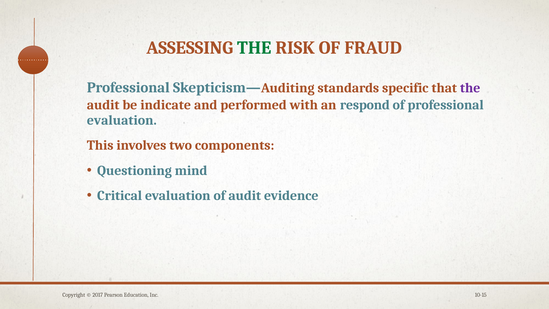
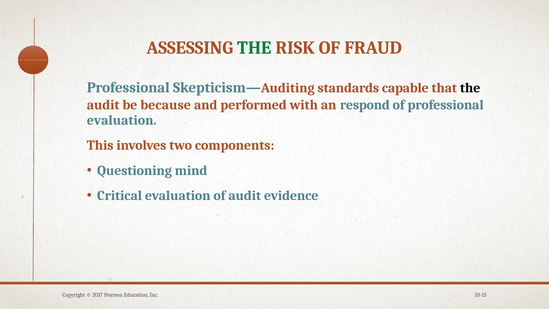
specific: specific -> capable
the at (470, 88) colour: purple -> black
indicate: indicate -> because
